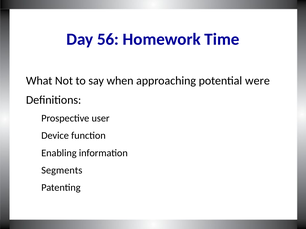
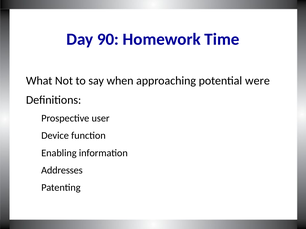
56: 56 -> 90
Segments: Segments -> Addresses
